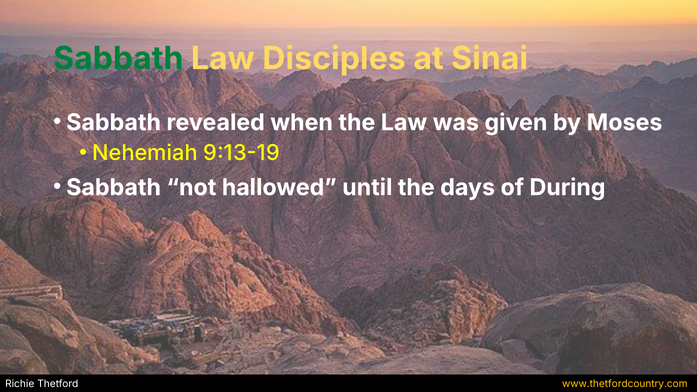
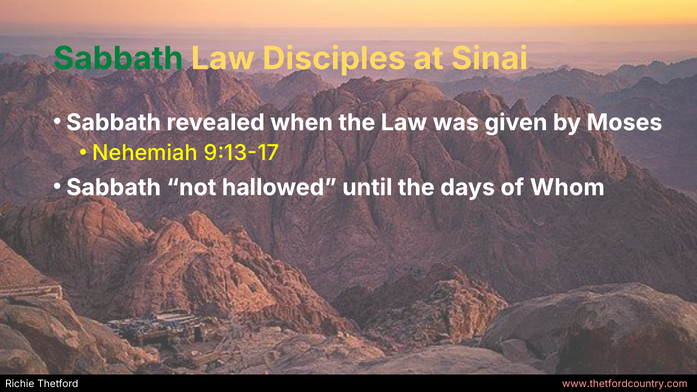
9:13-19: 9:13-19 -> 9:13-17
During: During -> Whom
www.thetfordcountry.com colour: yellow -> pink
